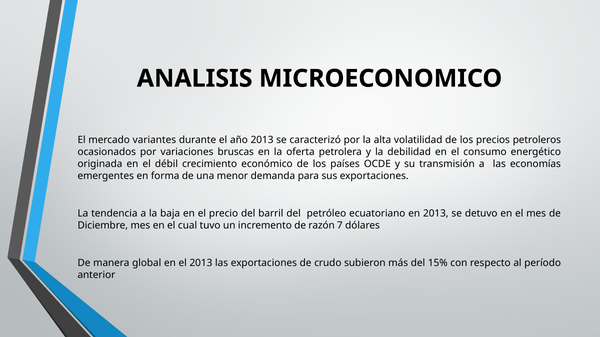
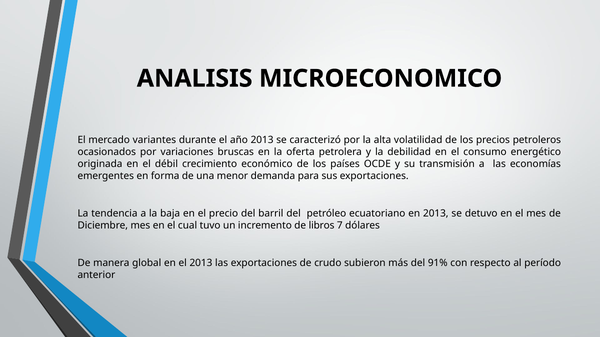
razón: razón -> libros
15%: 15% -> 91%
